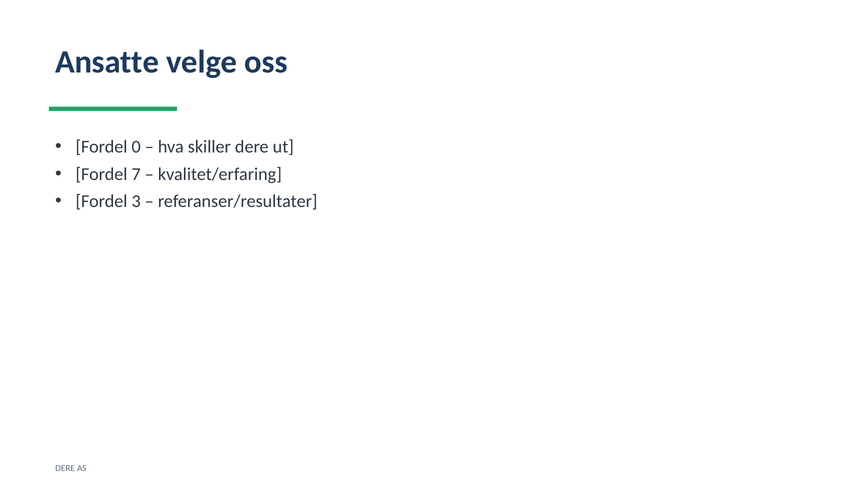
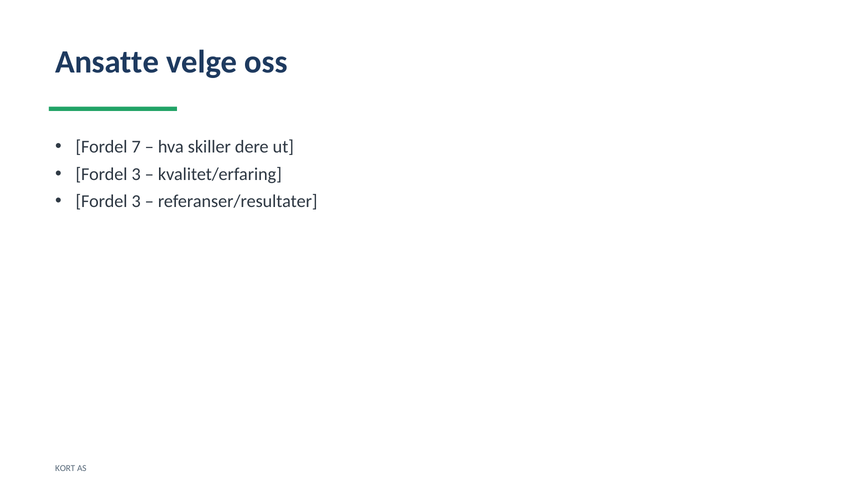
0: 0 -> 7
7 at (136, 174): 7 -> 3
DERE at (65, 468): DERE -> KORT
